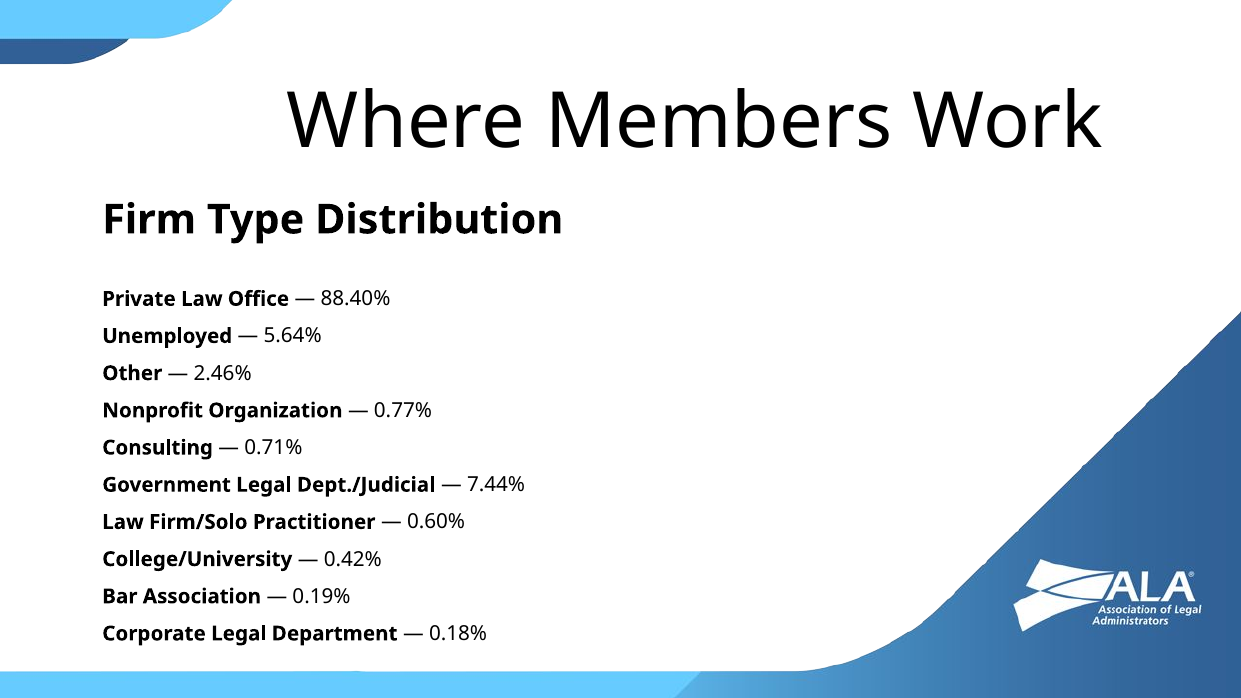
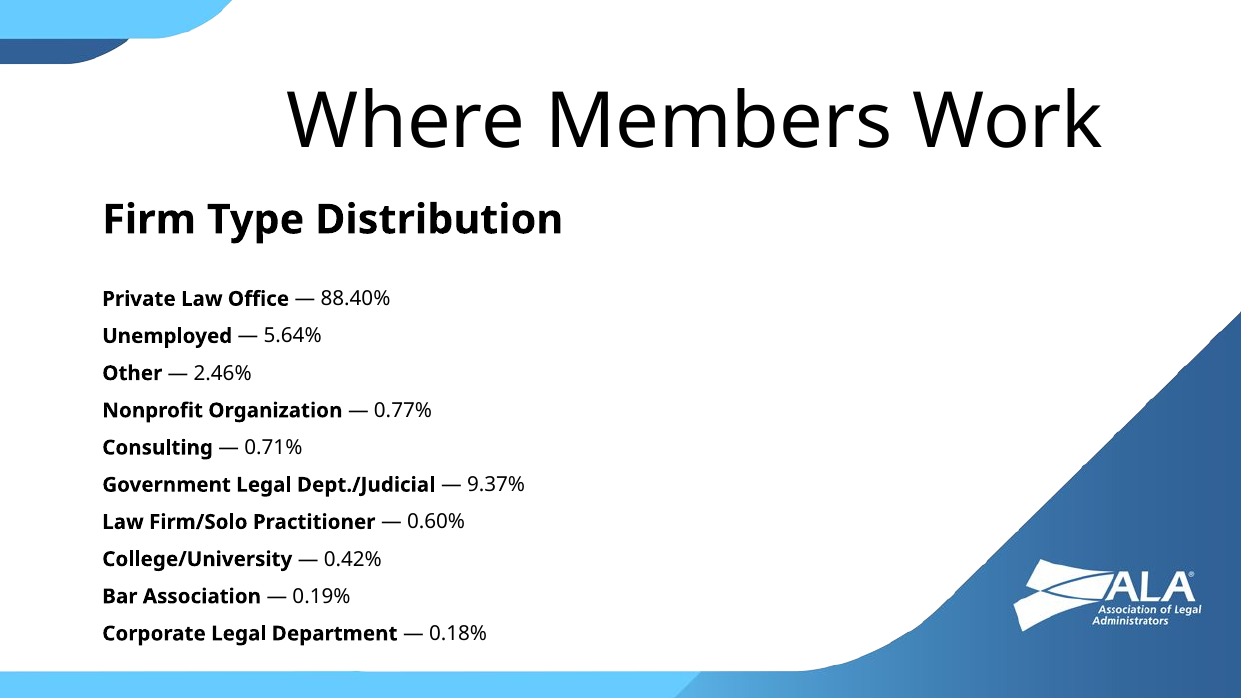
7.44%: 7.44% -> 9.37%
